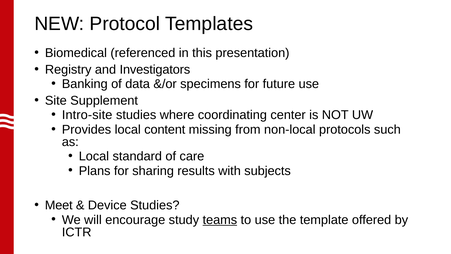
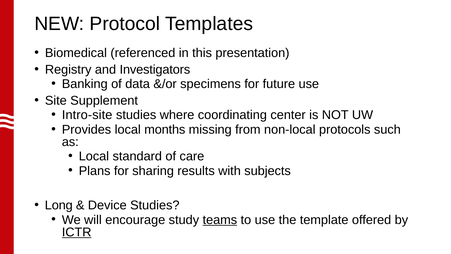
content: content -> months
Meet: Meet -> Long
ICTR underline: none -> present
